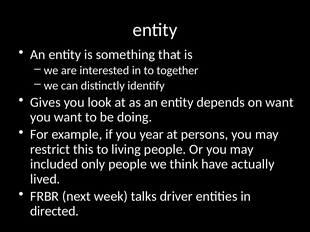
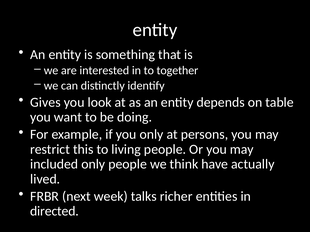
on want: want -> table
you year: year -> only
driver: driver -> richer
